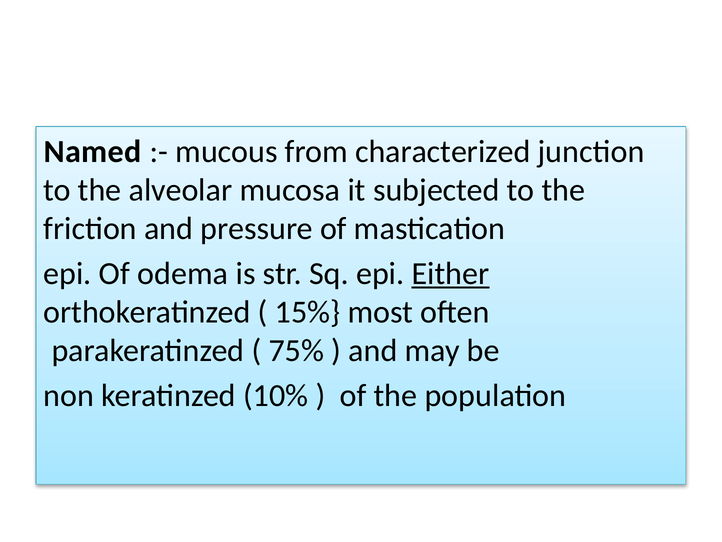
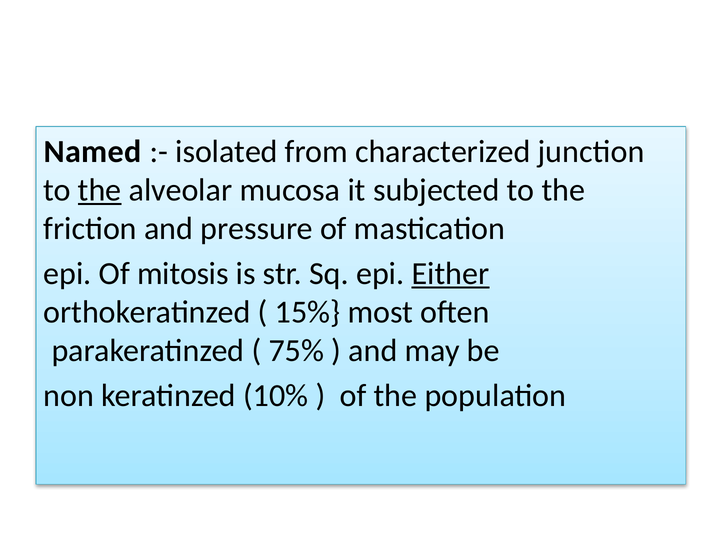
mucous: mucous -> isolated
the at (100, 190) underline: none -> present
odema: odema -> mitosis
